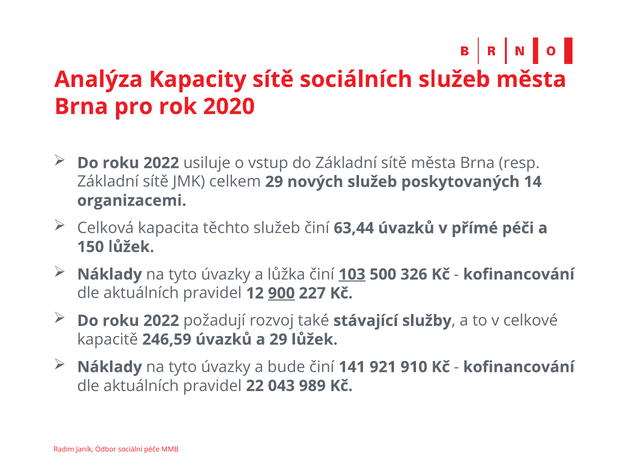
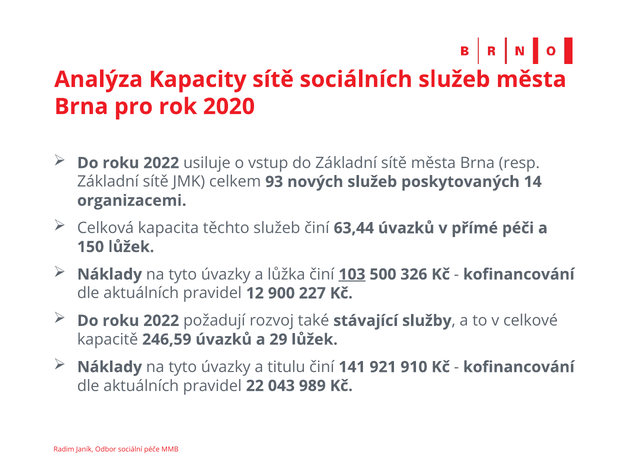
celkem 29: 29 -> 93
900 underline: present -> none
bude: bude -> titulu
